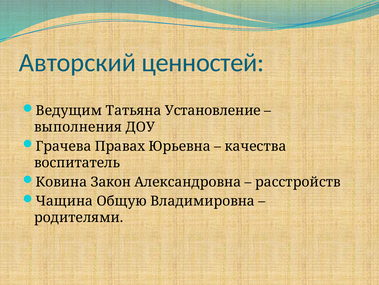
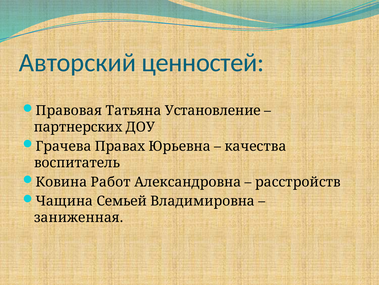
Ведущим: Ведущим -> Правовая
выполнения: выполнения -> партнерских
Закон: Закон -> Работ
Общую: Общую -> Семьей
родителями: родителями -> заниженная
